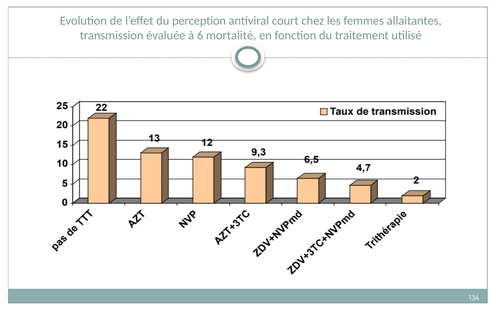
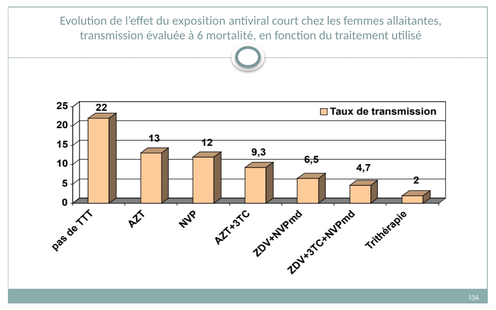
perception: perception -> exposition
